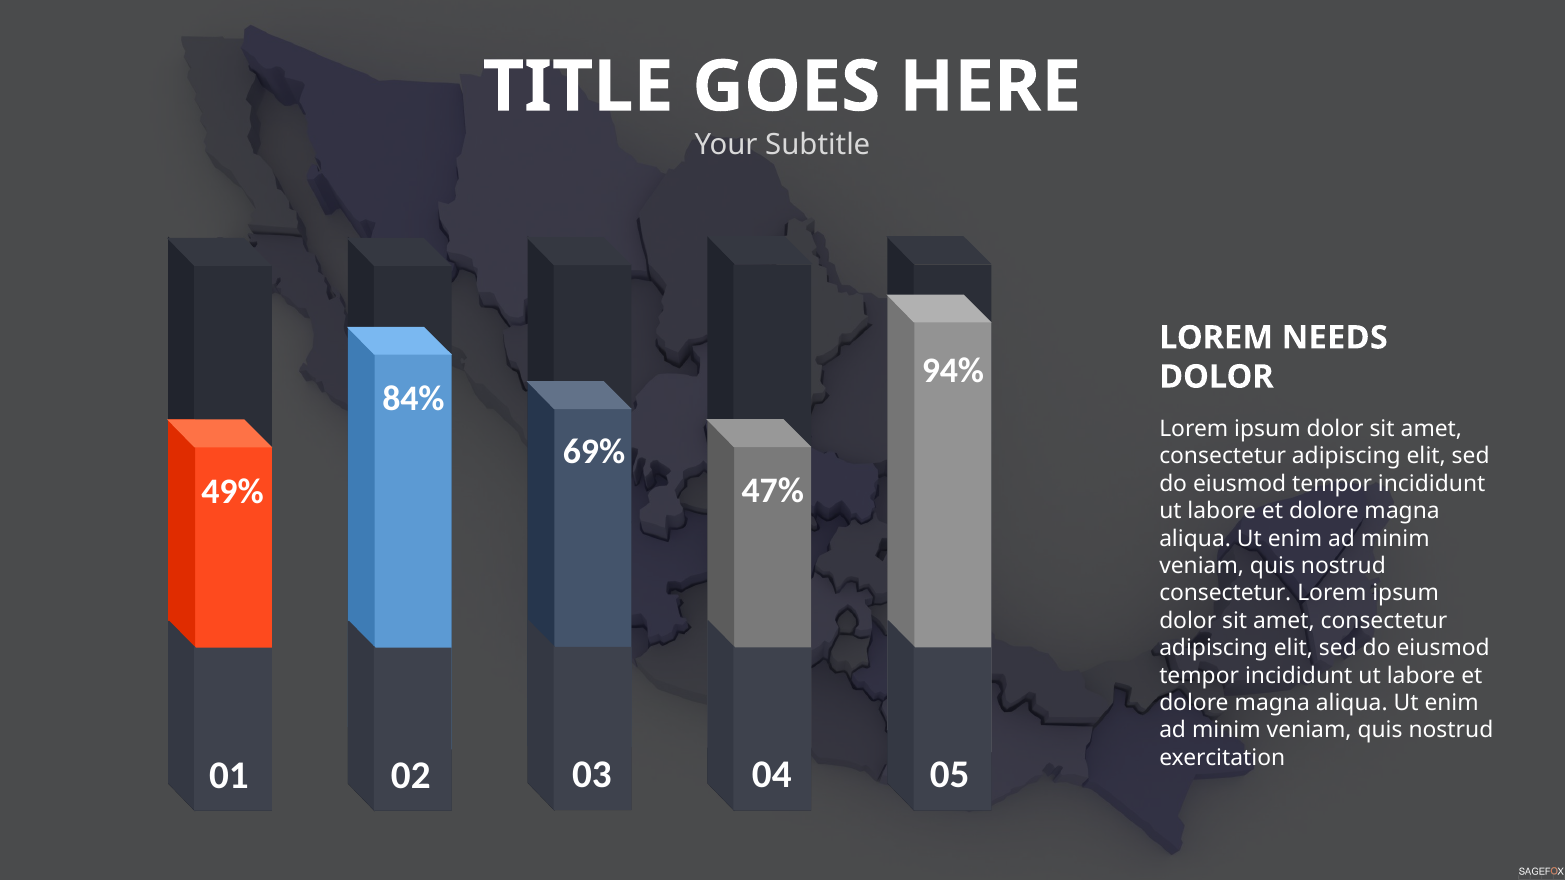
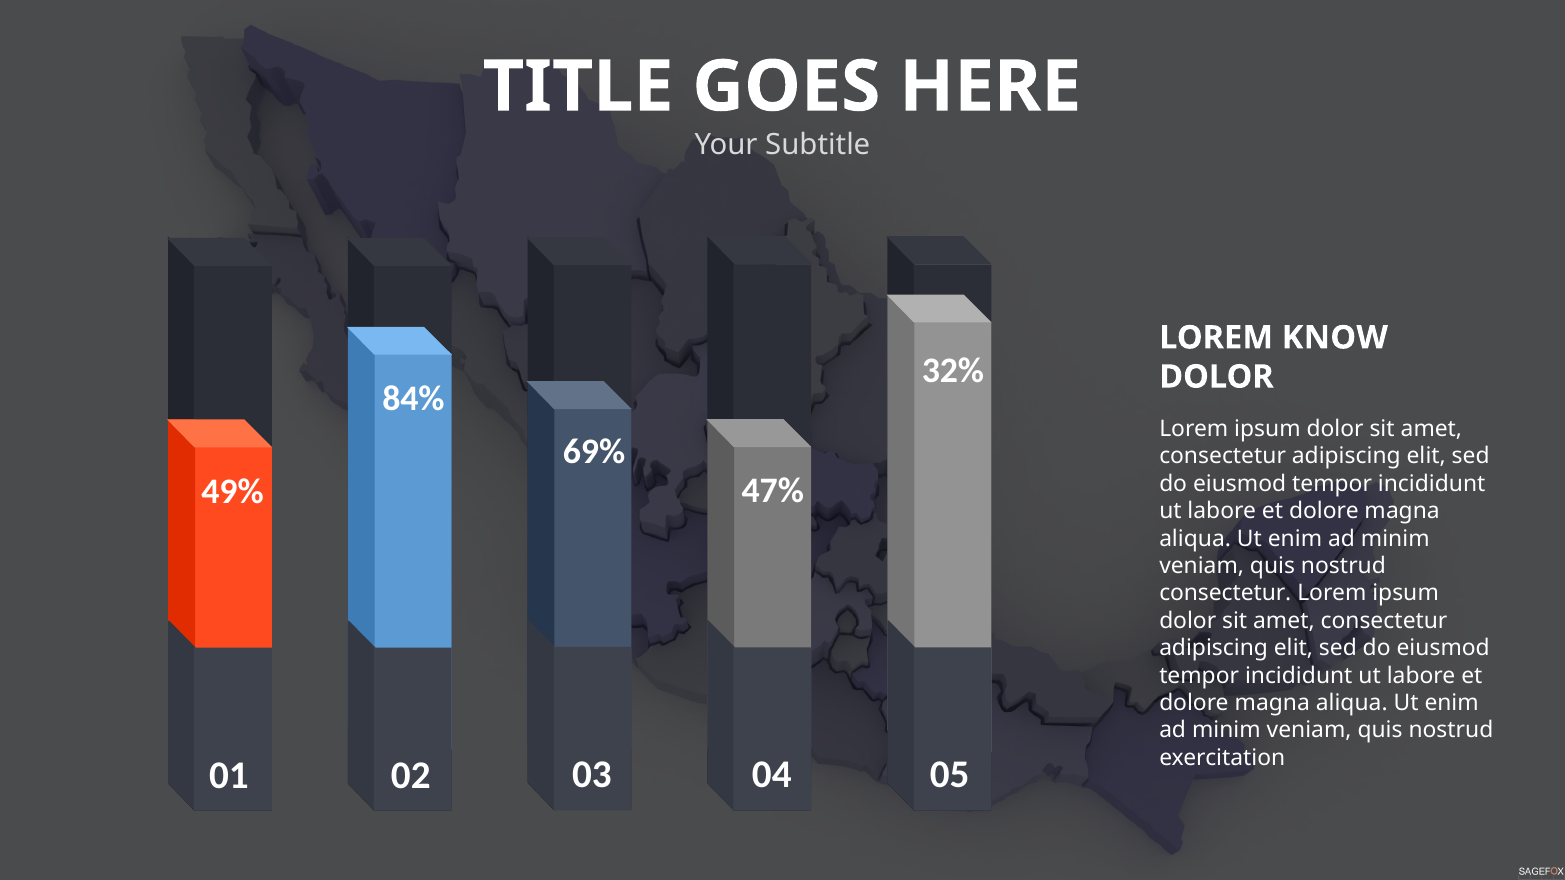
NEEDS: NEEDS -> KNOW
94%: 94% -> 32%
